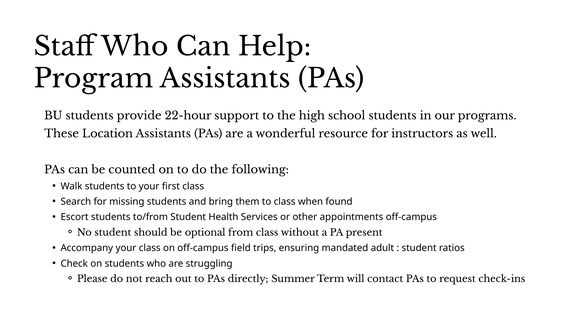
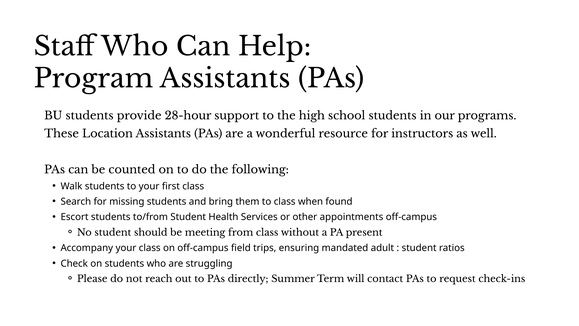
22-hour: 22-hour -> 28-hour
optional: optional -> meeting
